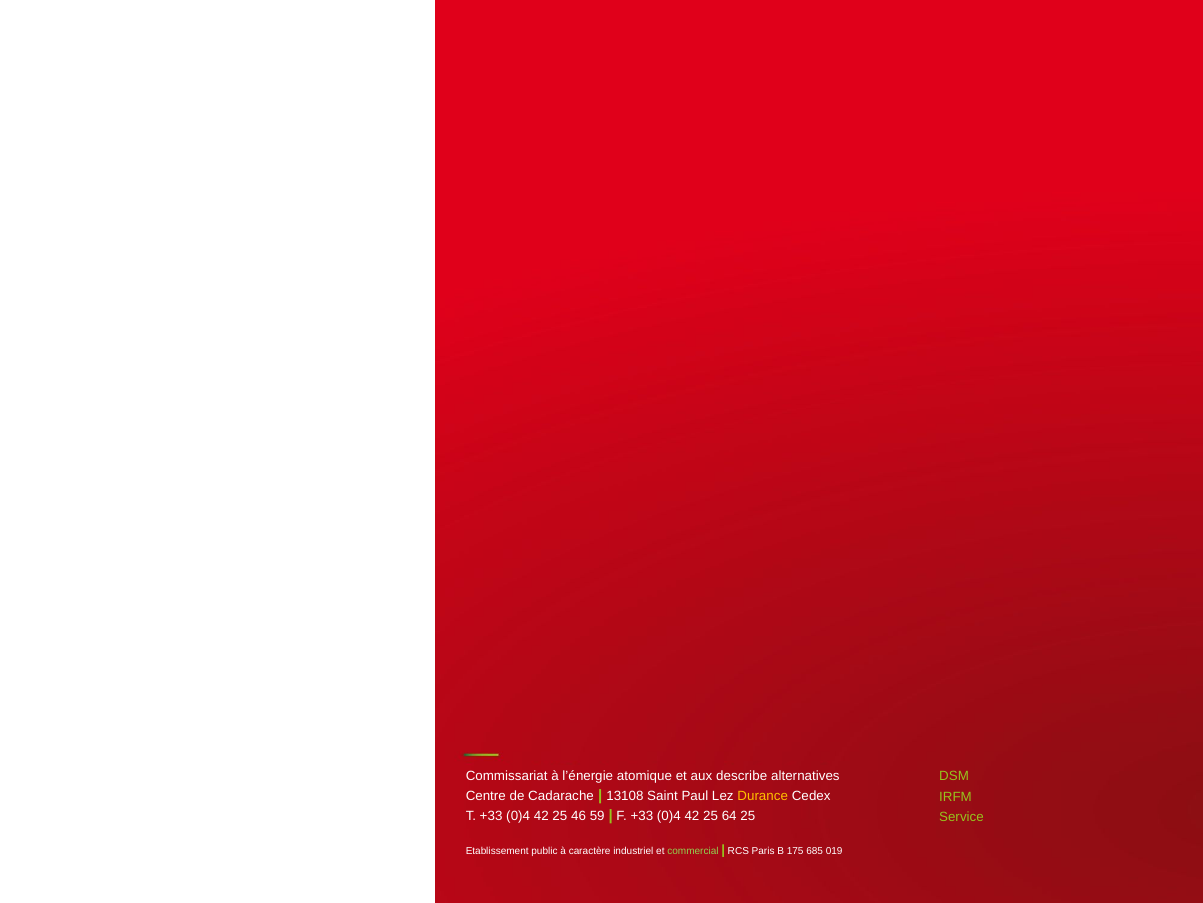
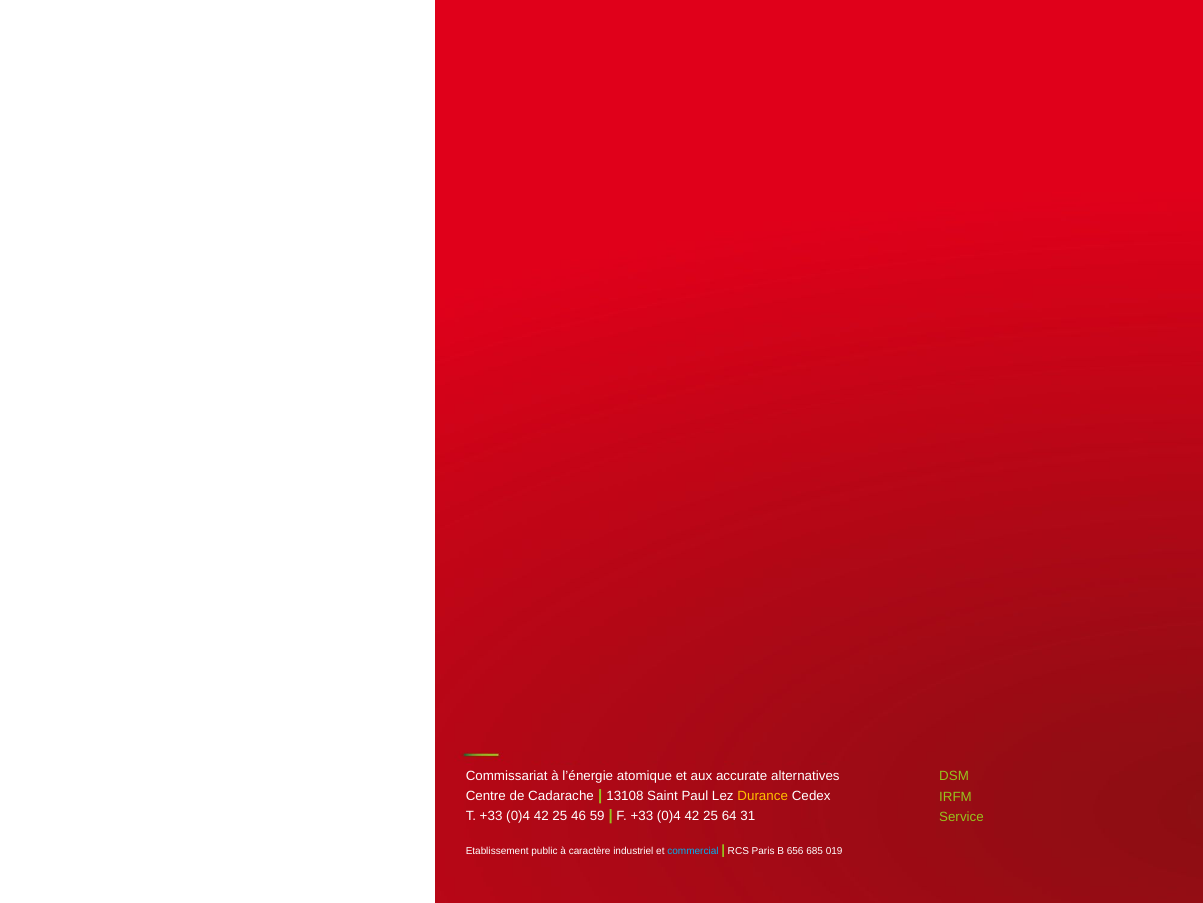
describe: describe -> accurate
64 25: 25 -> 31
commercial colour: light green -> light blue
175: 175 -> 656
